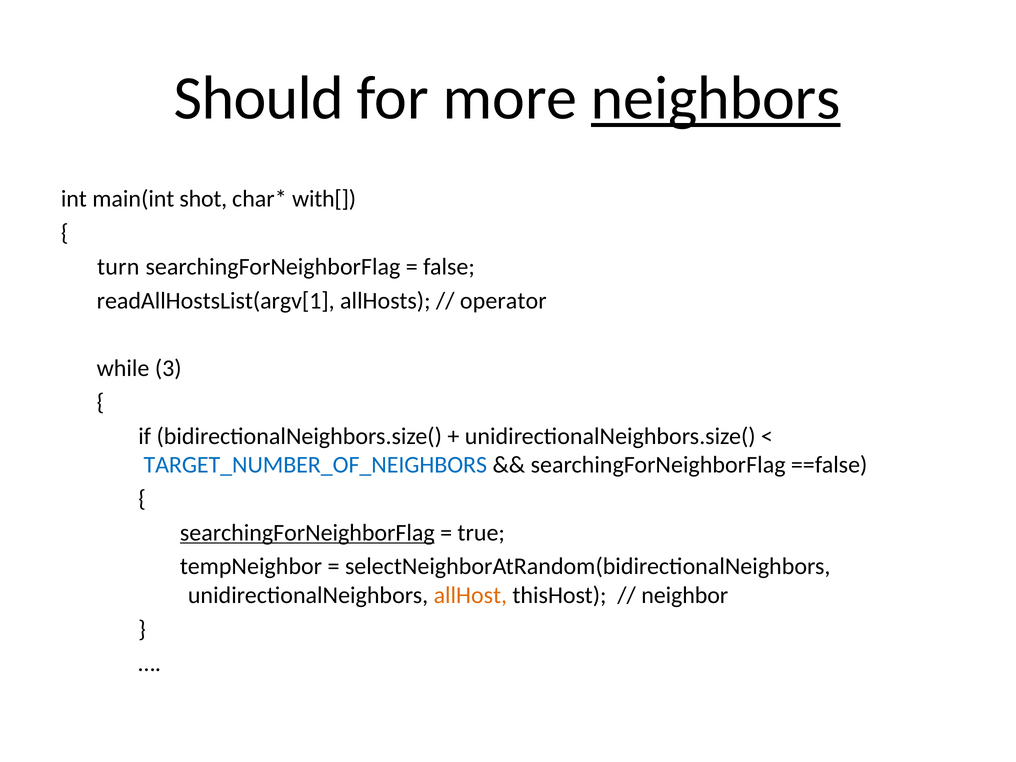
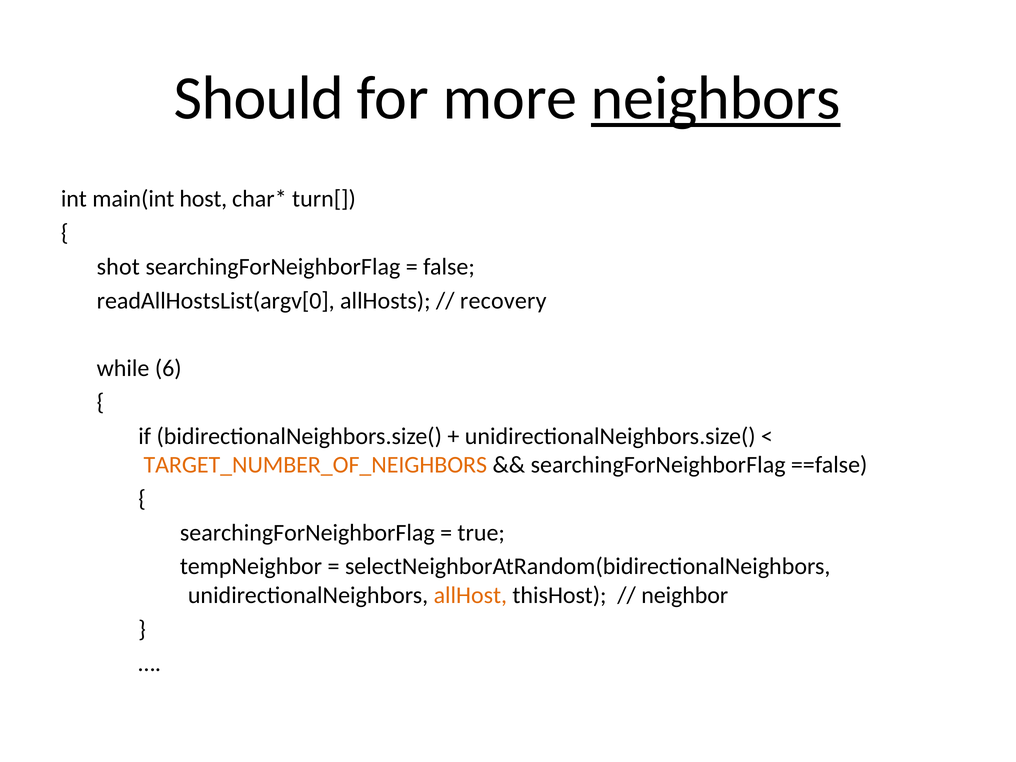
shot: shot -> host
with[: with[ -> turn[
turn: turn -> shot
readAllHostsList(argv[1: readAllHostsList(argv[1 -> readAllHostsList(argv[0
operator: operator -> recovery
3: 3 -> 6
TARGET_NUMBER_OF_NEIGHBORS colour: blue -> orange
searchingForNeighborFlag at (307, 533) underline: present -> none
